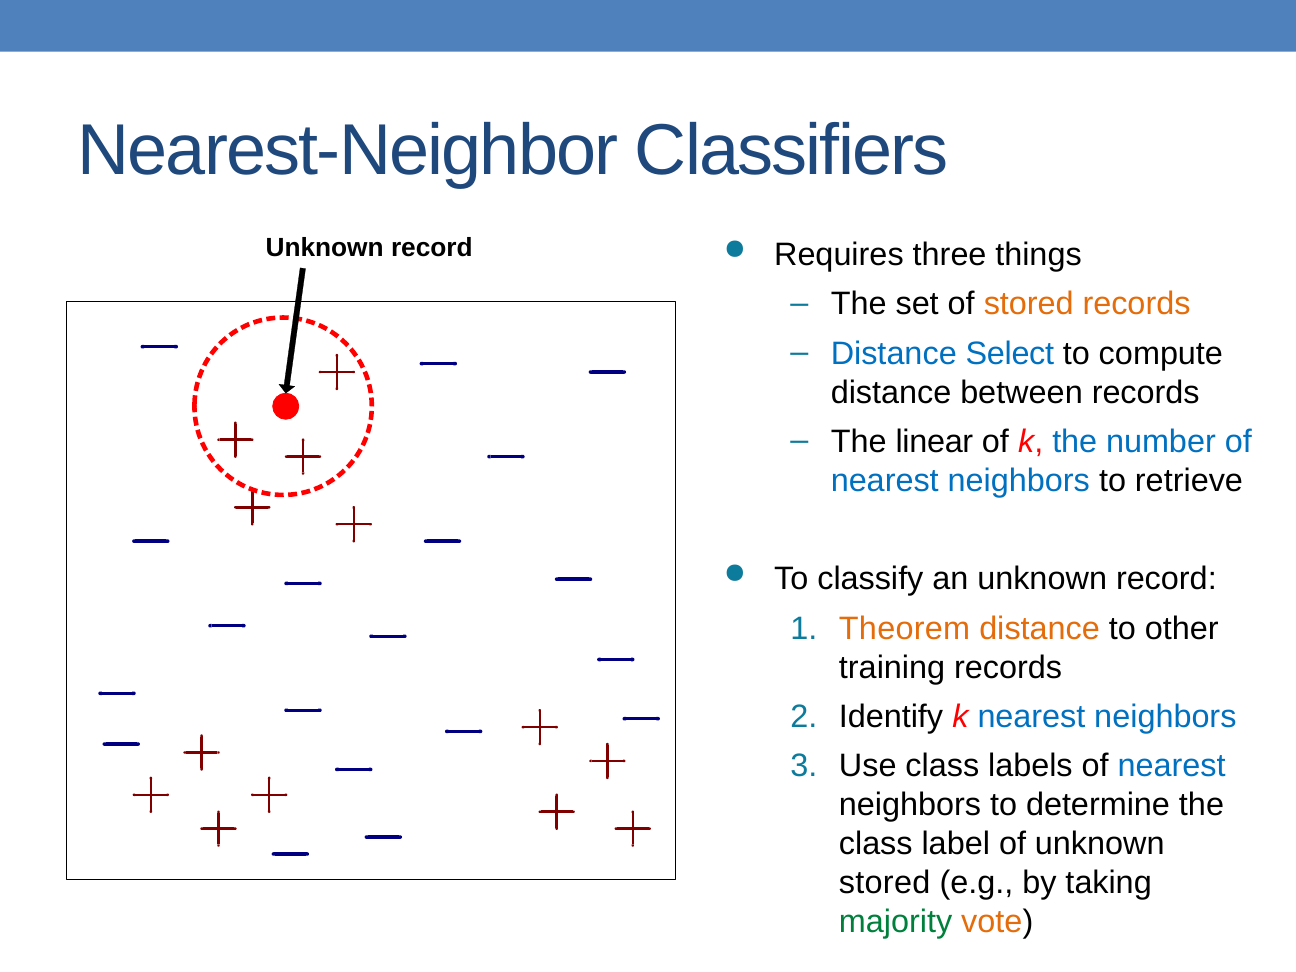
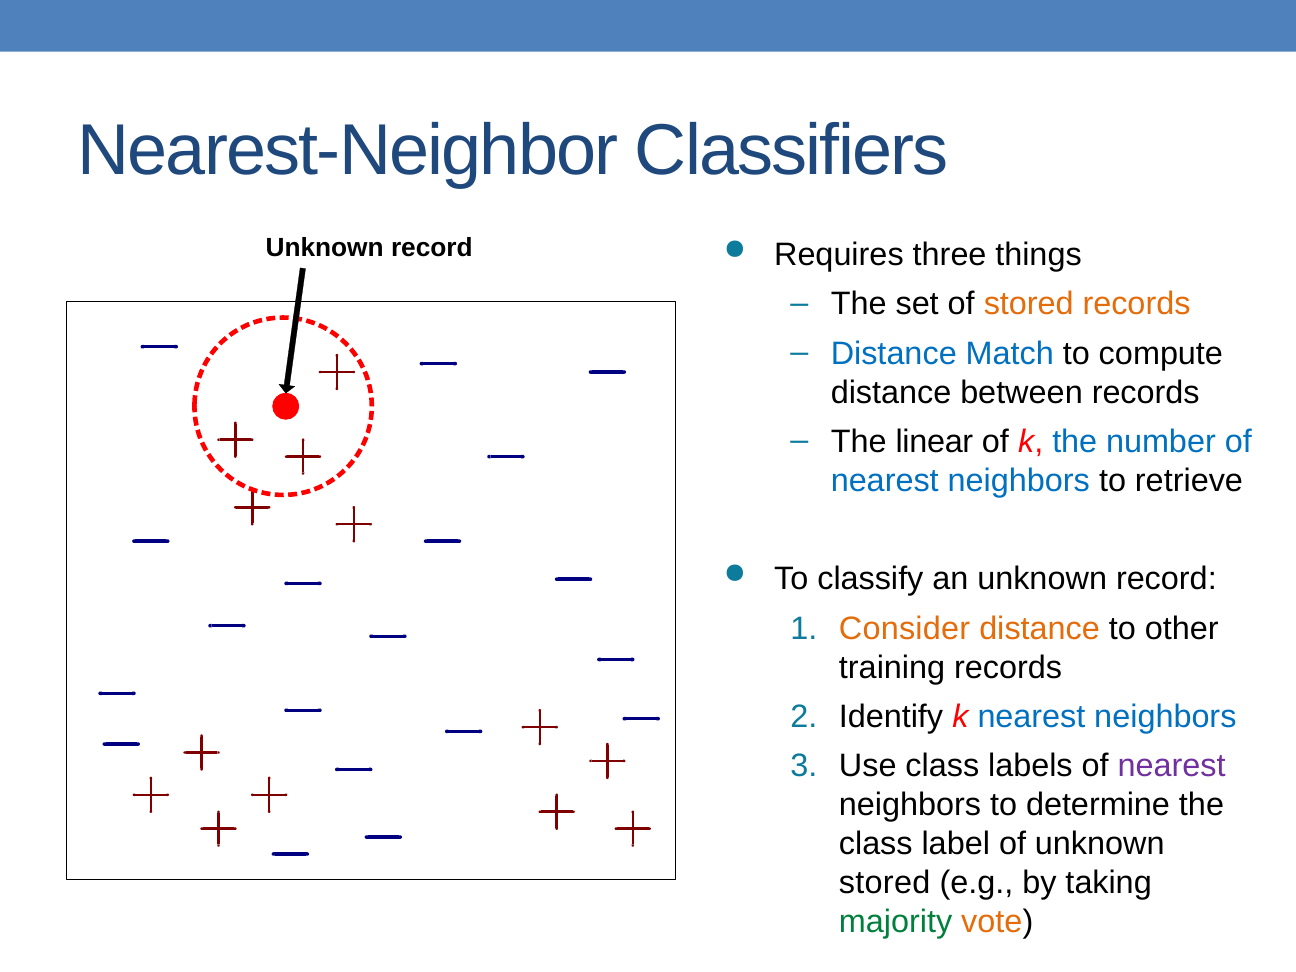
Select: Select -> Match
Theorem: Theorem -> Consider
nearest at (1172, 766) colour: blue -> purple
